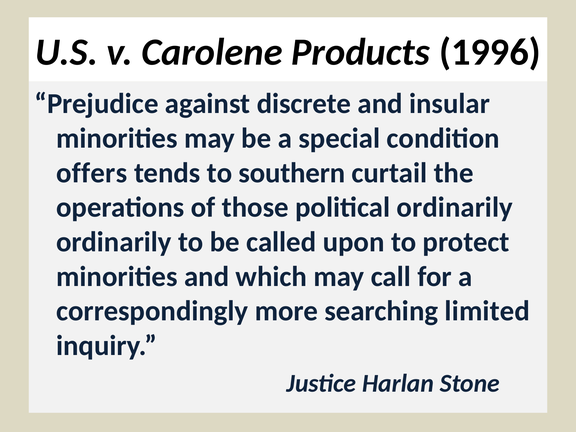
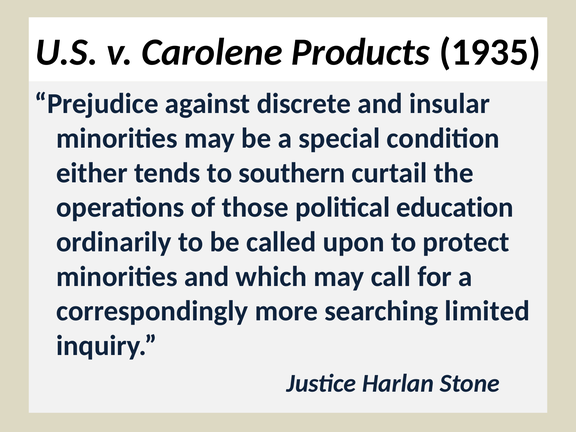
1996: 1996 -> 1935
offers: offers -> either
political ordinarily: ordinarily -> education
